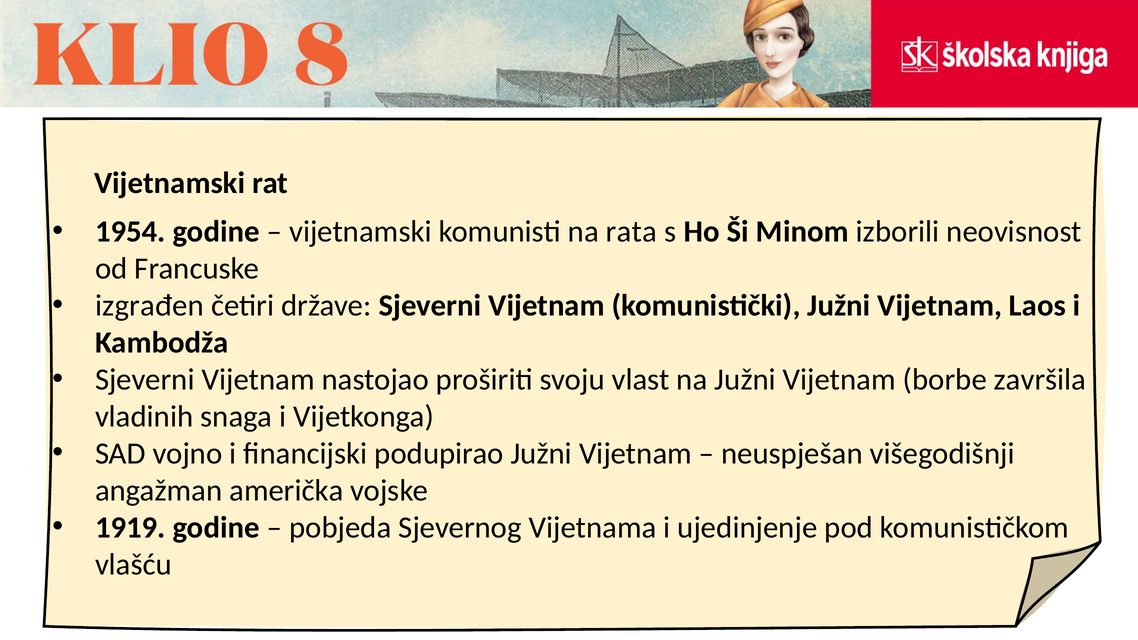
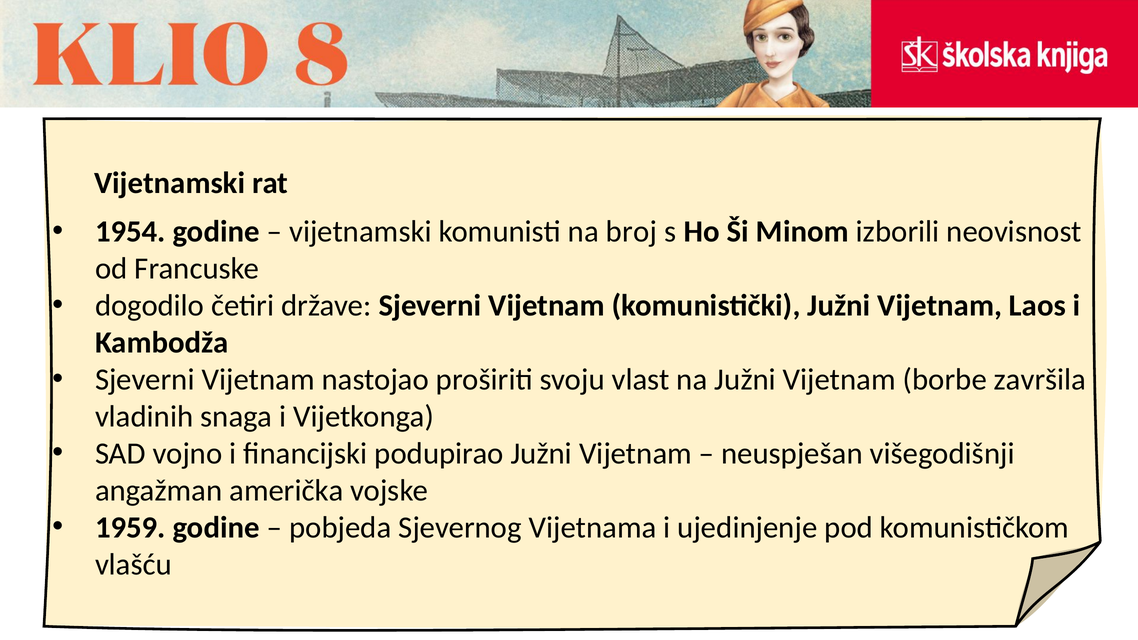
rata: rata -> broj
izgrađen: izgrađen -> dogodilo
1919: 1919 -> 1959
